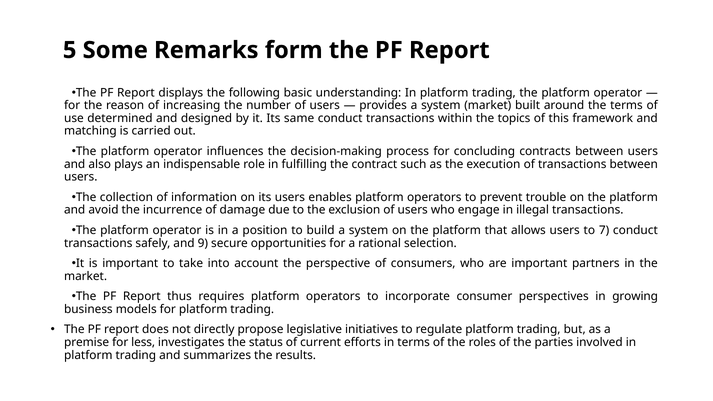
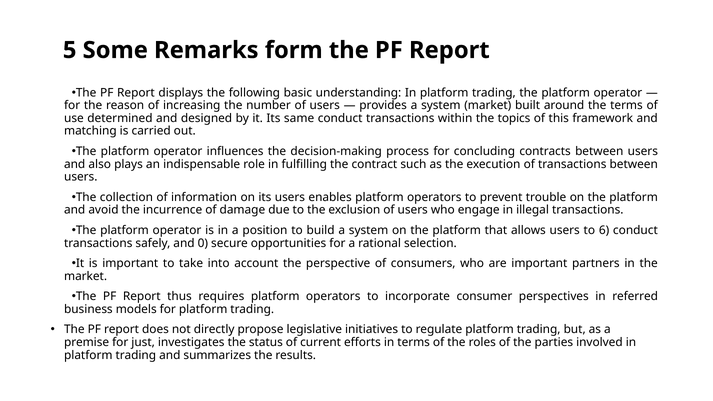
7: 7 -> 6
9: 9 -> 0
growing: growing -> referred
less: less -> just
